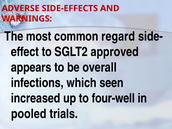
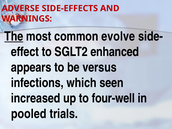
The underline: none -> present
regard: regard -> evolve
approved: approved -> enhanced
overall: overall -> versus
